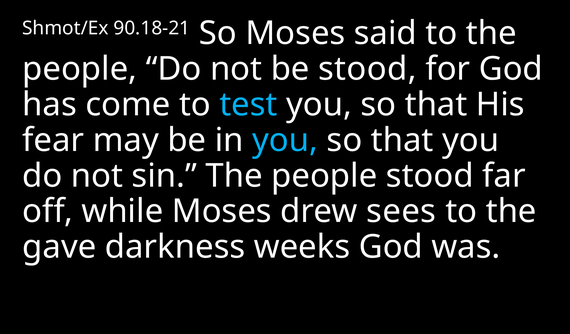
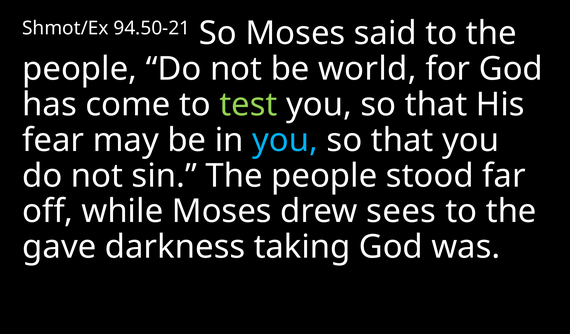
90.18-21: 90.18-21 -> 94.50-21
be stood: stood -> world
test colour: light blue -> light green
weeks: weeks -> taking
